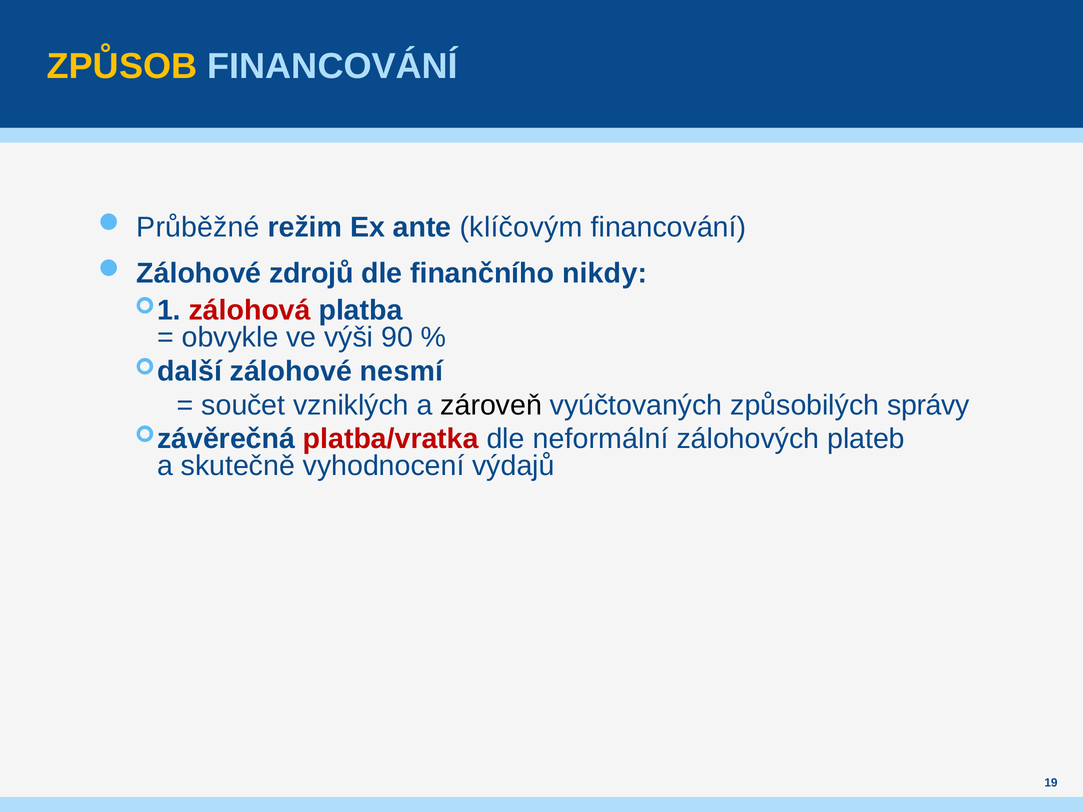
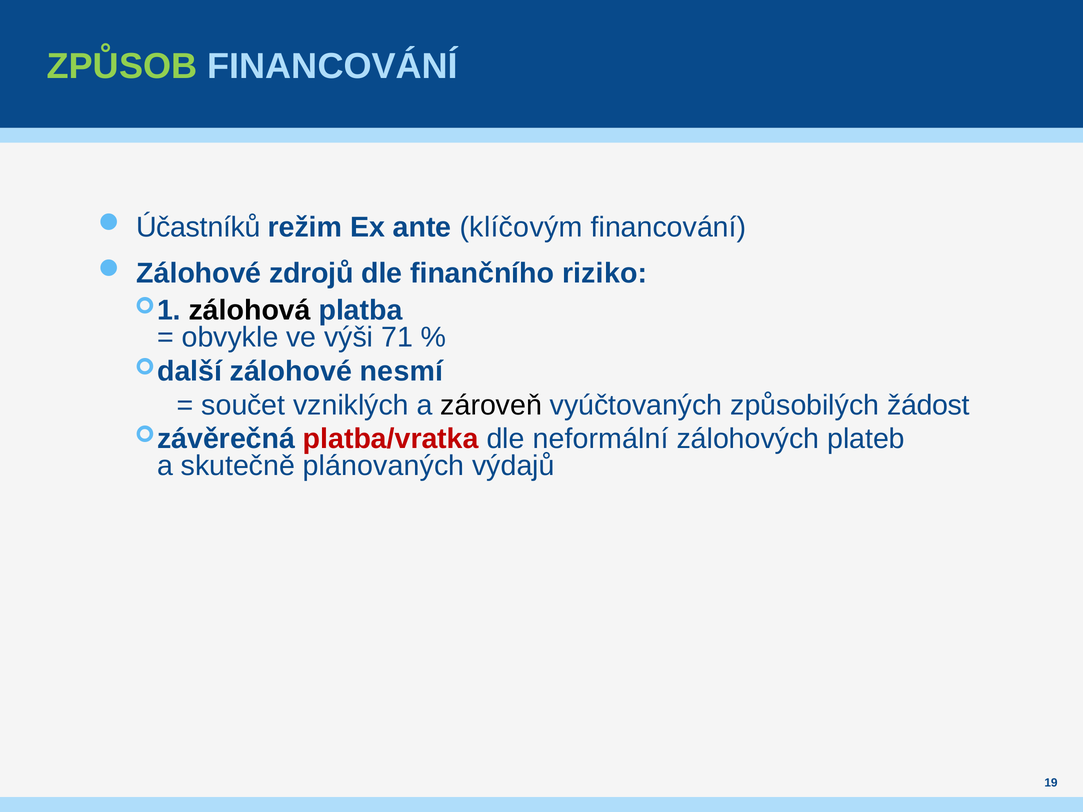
ZPŮSOB colour: yellow -> light green
Průběžné: Průběžné -> Účastníků
nikdy: nikdy -> riziko
zálohová colour: red -> black
90: 90 -> 71
správy: správy -> žádost
vyhodnocení: vyhodnocení -> plánovaných
